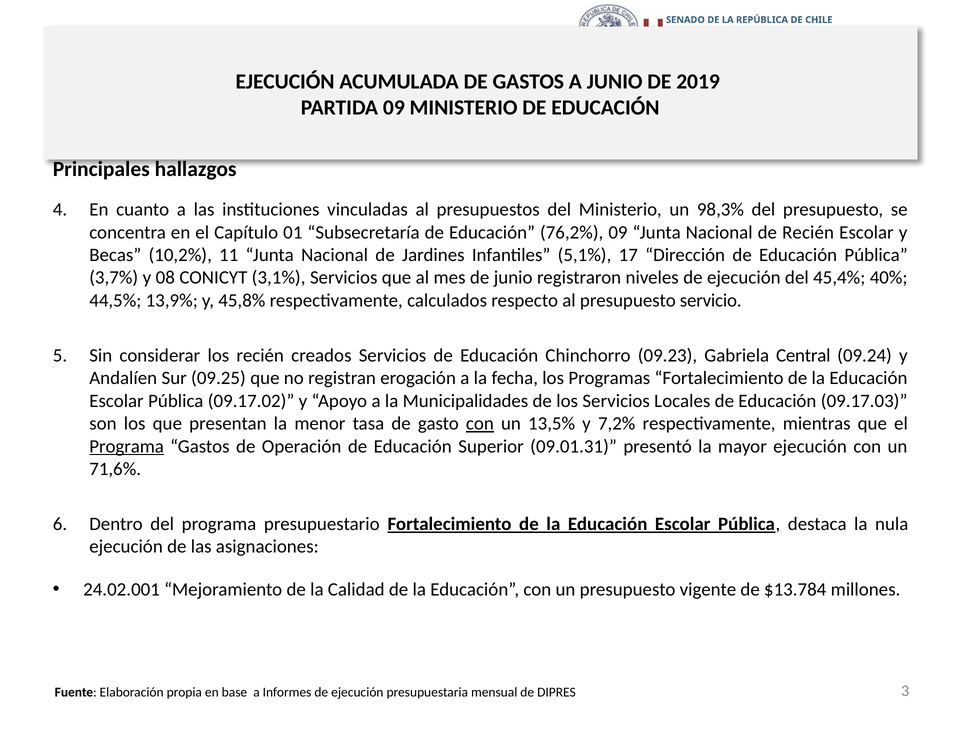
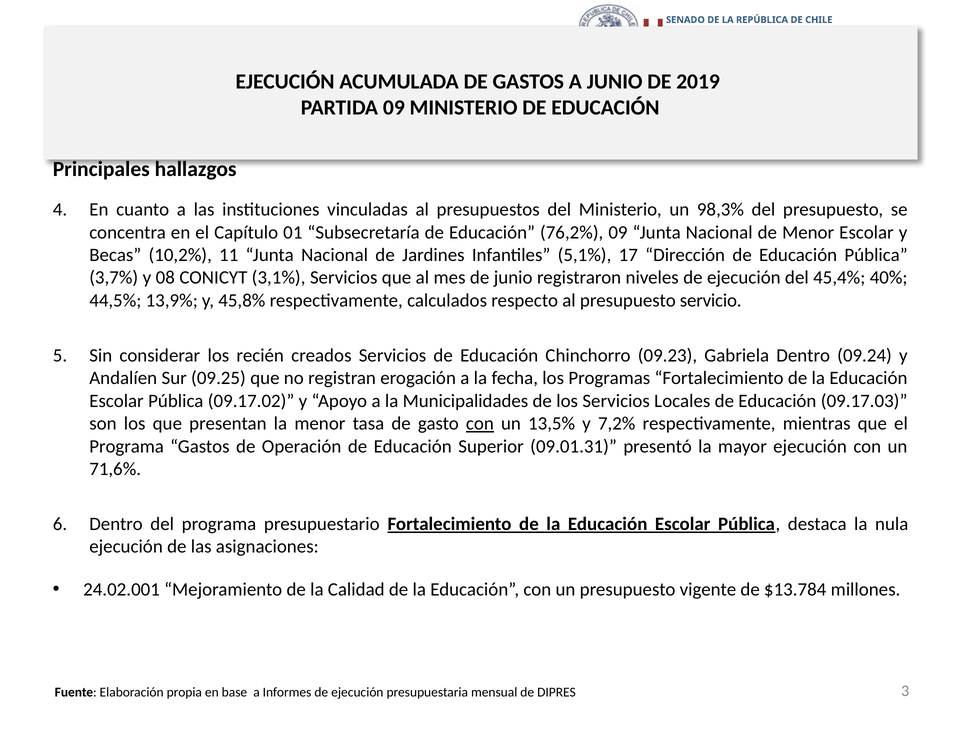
de Recién: Recién -> Menor
Gabriela Central: Central -> Dentro
Programa at (127, 446) underline: present -> none
